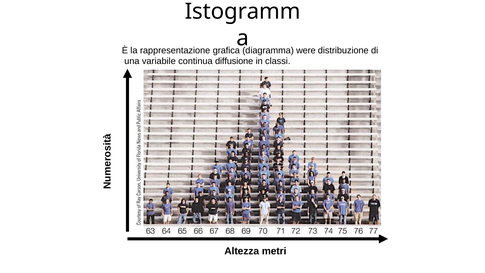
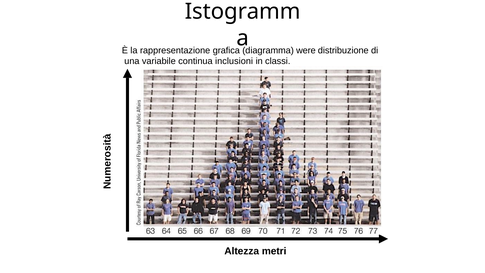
diffusione: diffusione -> inclusioni
